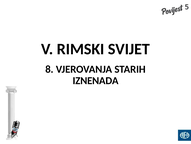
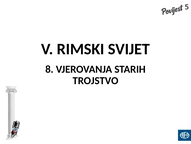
IZNENADA: IZNENADA -> TROJSTVO
